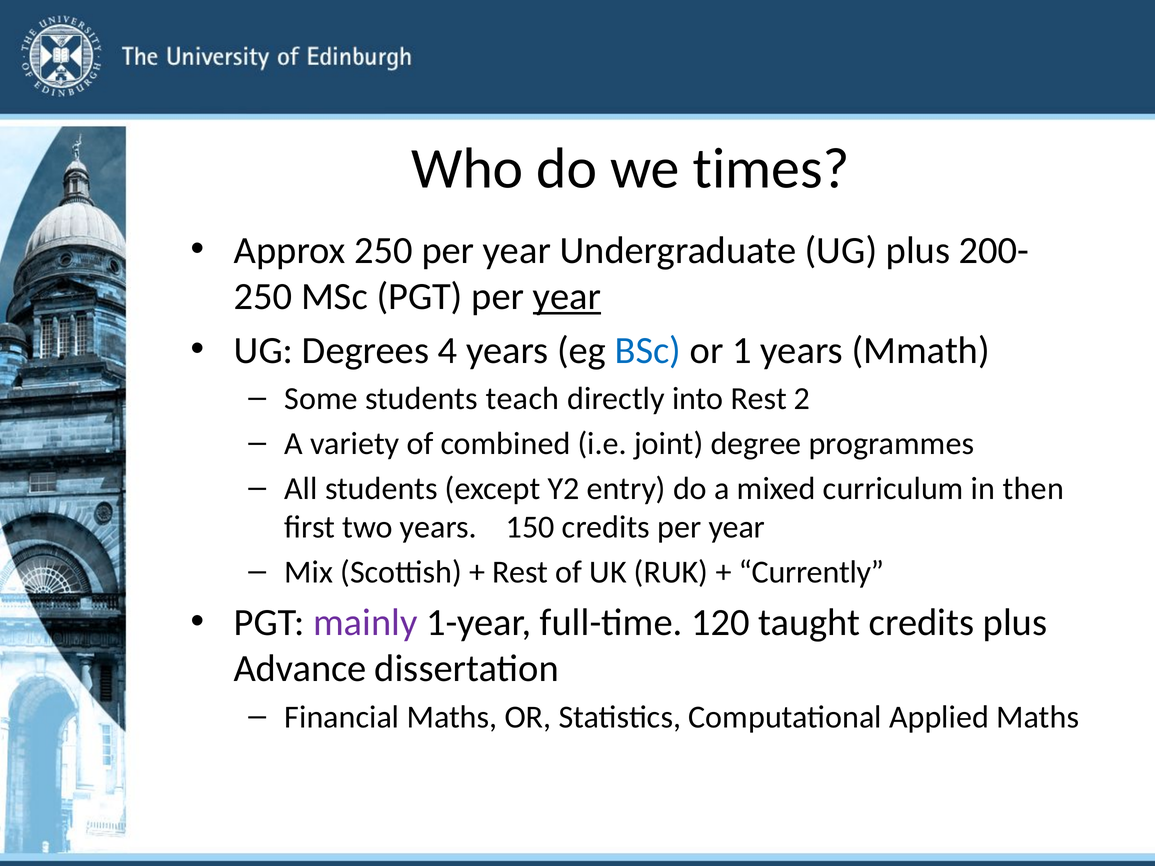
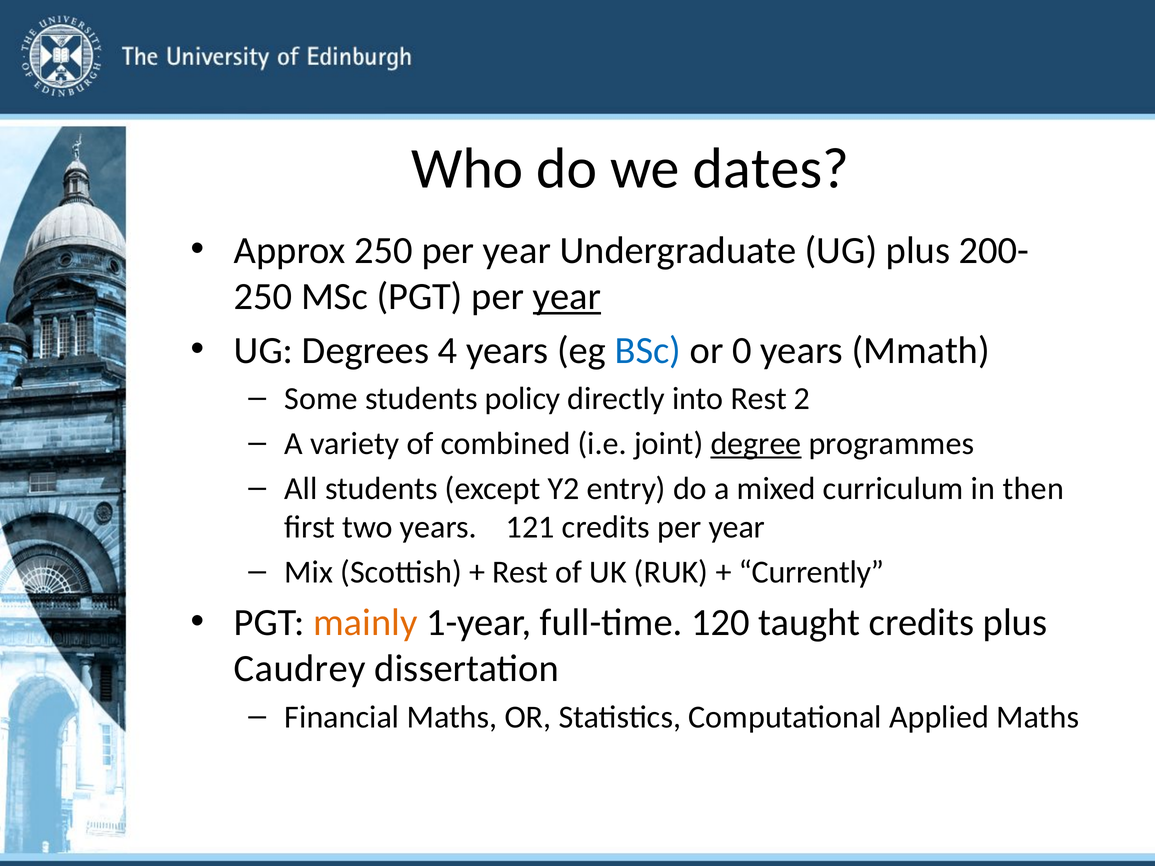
times: times -> dates
1: 1 -> 0
teach: teach -> policy
degree underline: none -> present
150: 150 -> 121
mainly colour: purple -> orange
Advance: Advance -> Caudrey
